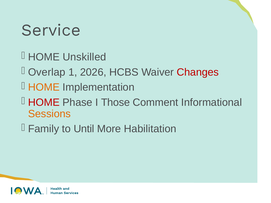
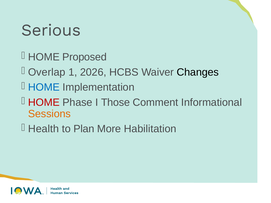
Service: Service -> Serious
Unskilled: Unskilled -> Proposed
Changes colour: red -> black
HOME at (44, 87) colour: orange -> blue
Family: Family -> Health
Until: Until -> Plan
